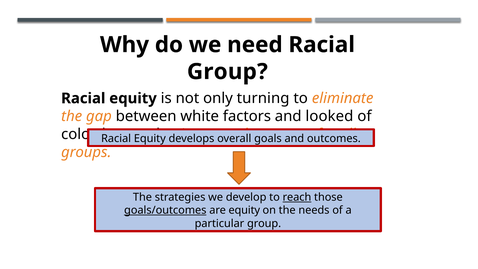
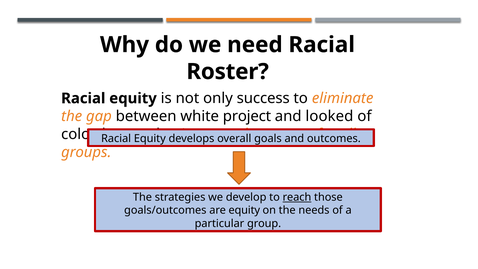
Group at (227, 72): Group -> Roster
only turning: turning -> success
factors: factors -> project
goals/outcomes underline: present -> none
